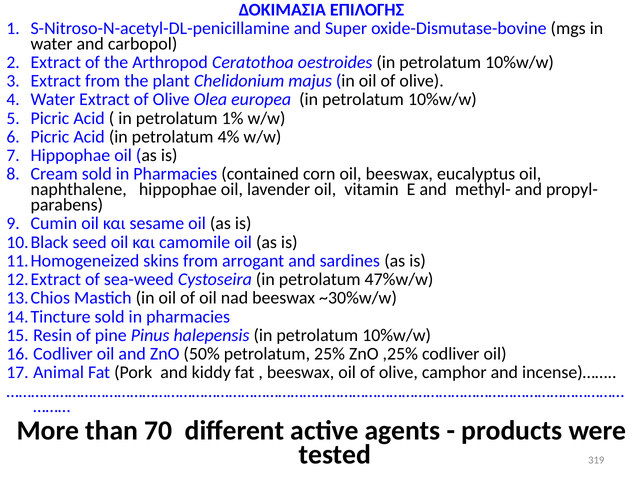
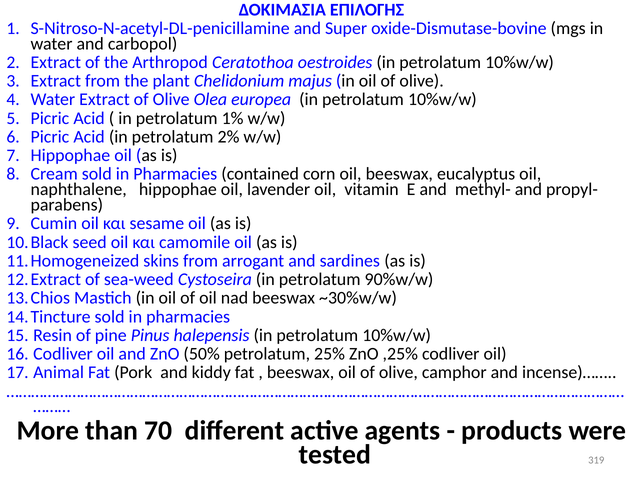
4%: 4% -> 2%
47%w/w: 47%w/w -> 90%w/w
